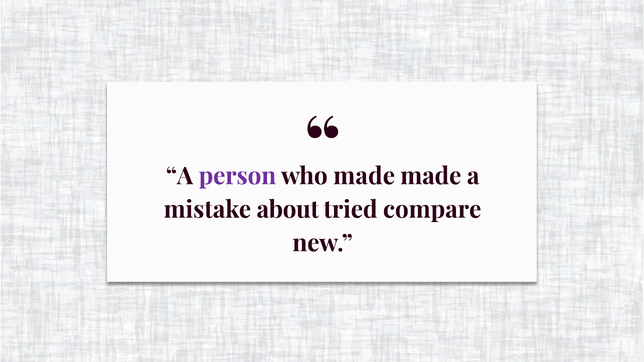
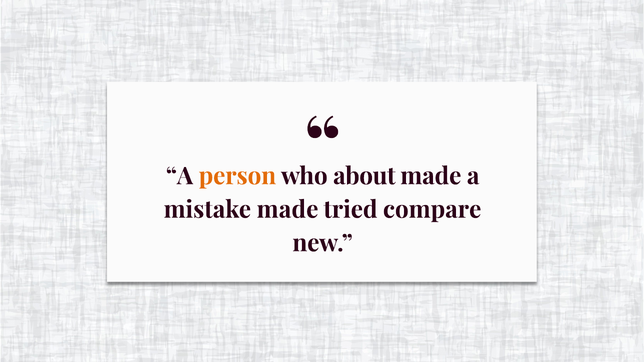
person colour: purple -> orange
made at (364, 176): made -> about
mistake about: about -> made
